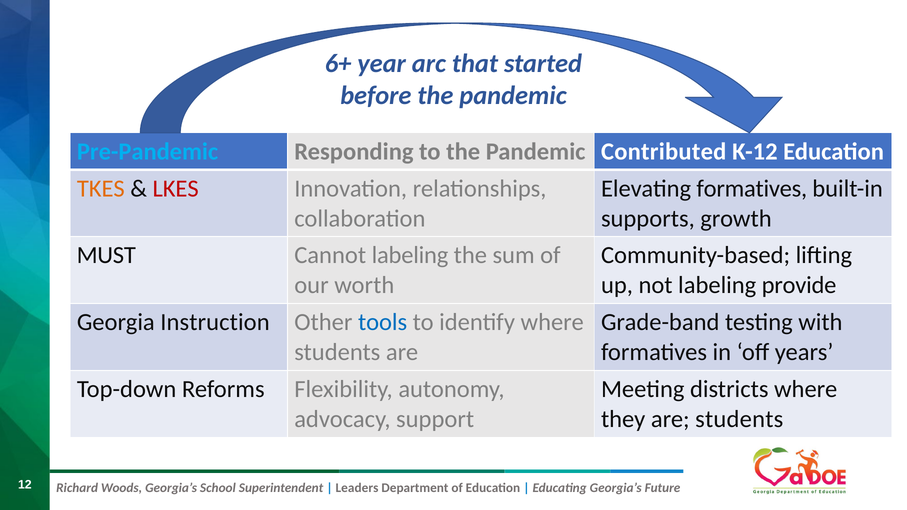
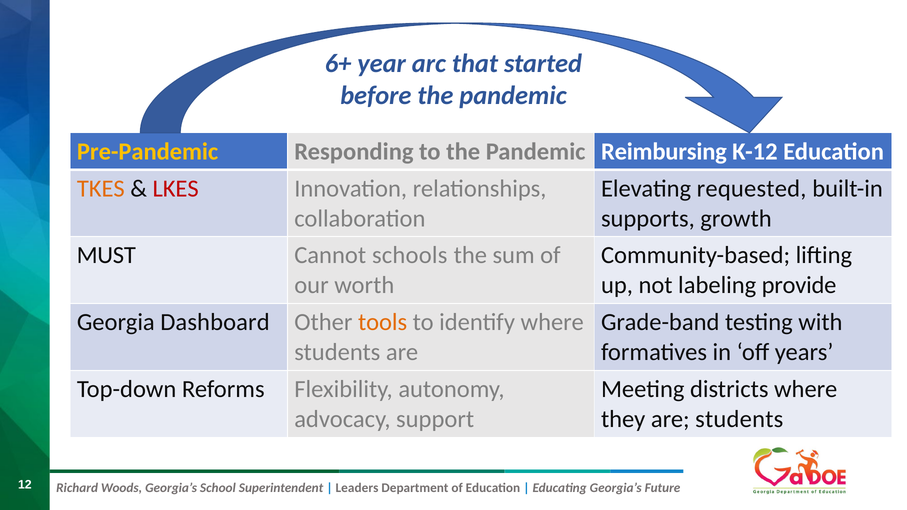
Pre-Pandemic colour: light blue -> yellow
Contributed: Contributed -> Reimbursing
Elevating formatives: formatives -> requested
Cannot labeling: labeling -> schools
Instruction: Instruction -> Dashboard
tools colour: blue -> orange
